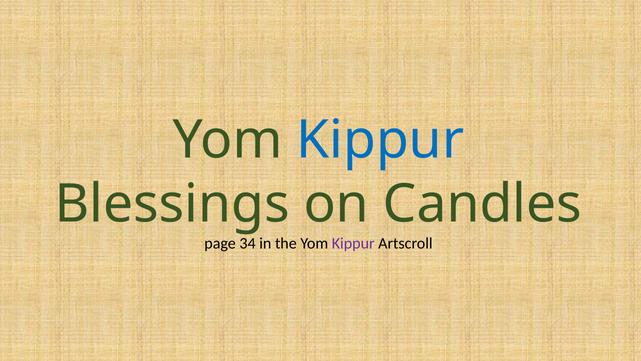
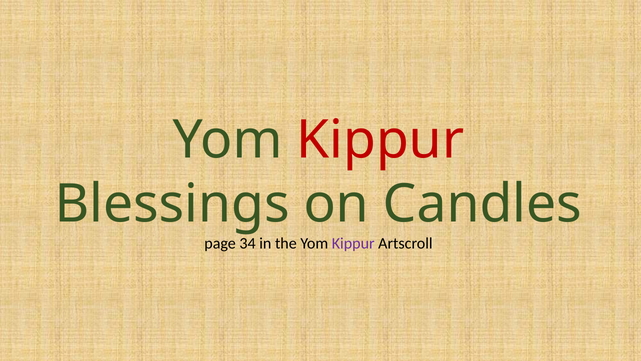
Kippur at (380, 140) colour: blue -> red
